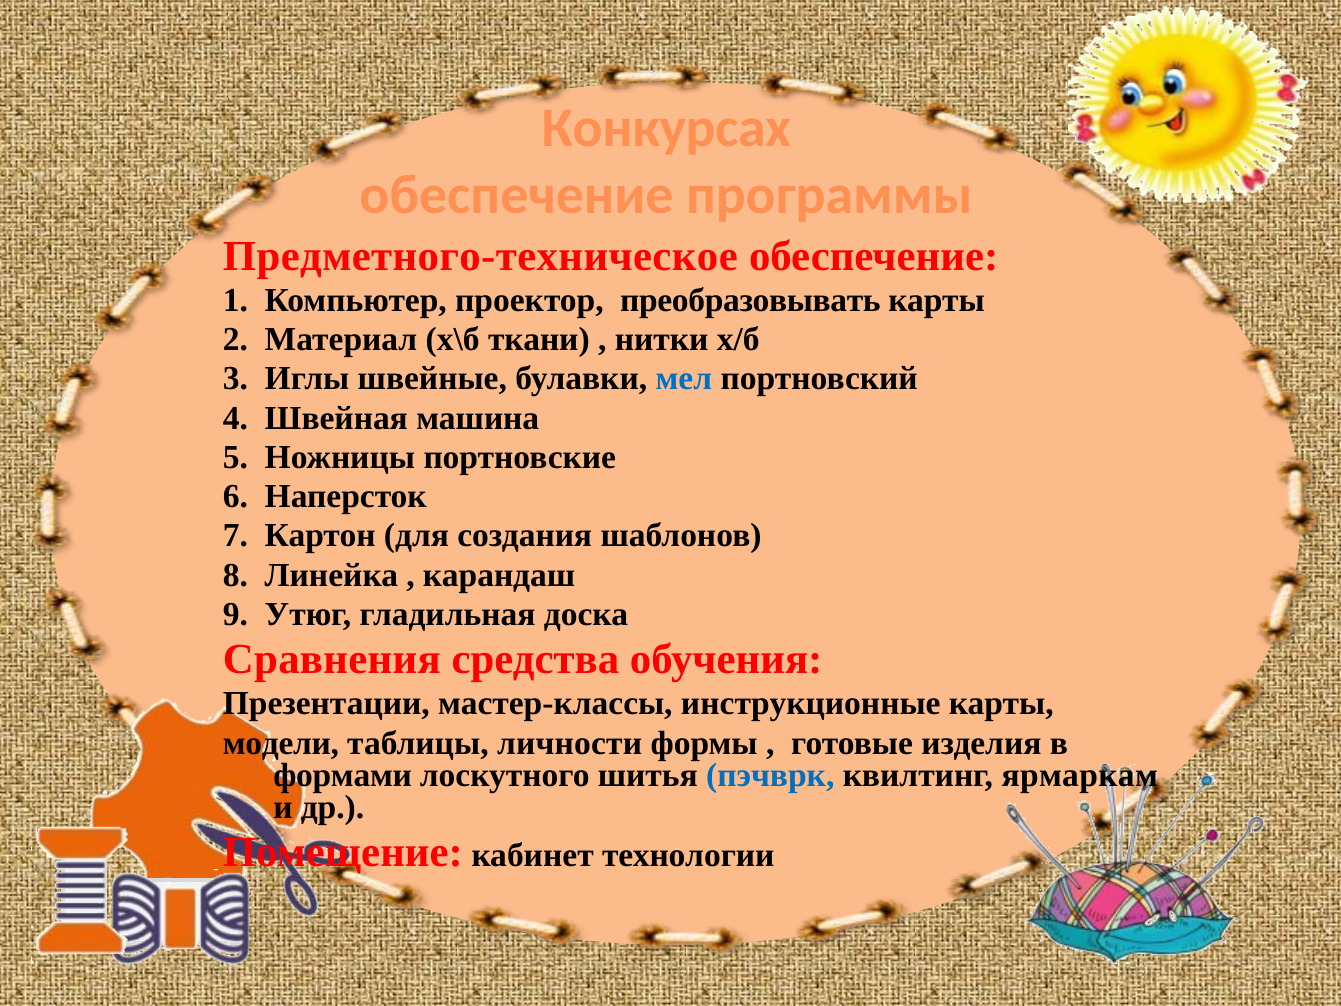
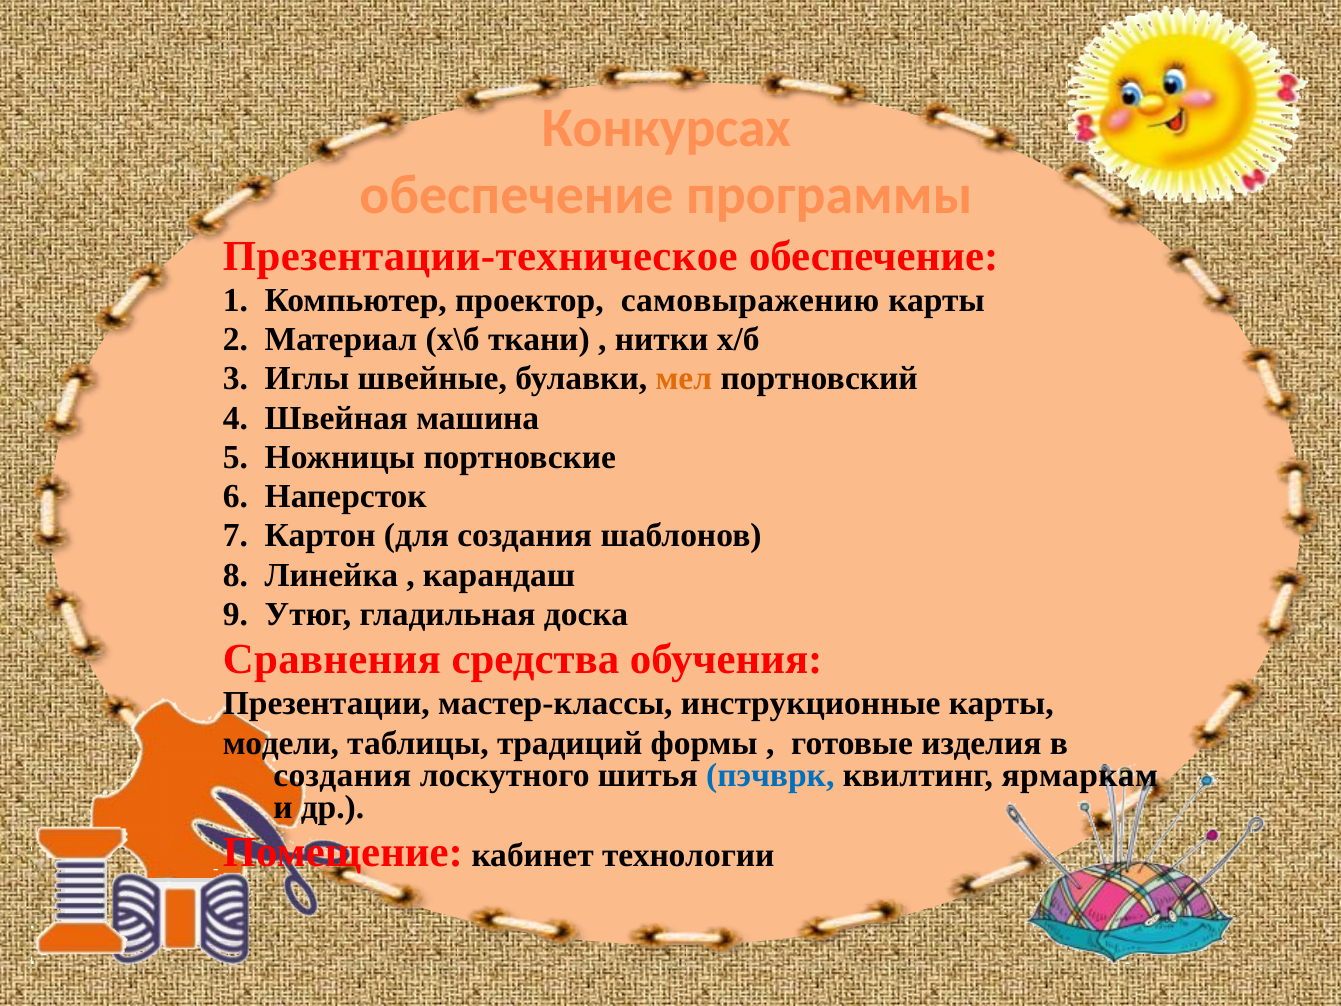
Предметного-техническое: Предметного-техническое -> Презентации-техническое
преобразовывать: преобразовывать -> самовыражению
мел colour: blue -> orange
личности: личности -> традиций
формами at (343, 775): формами -> создания
